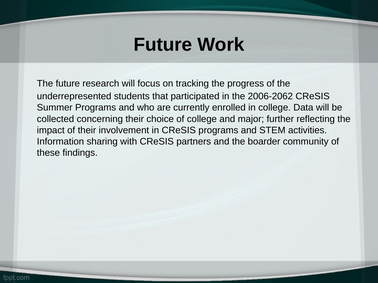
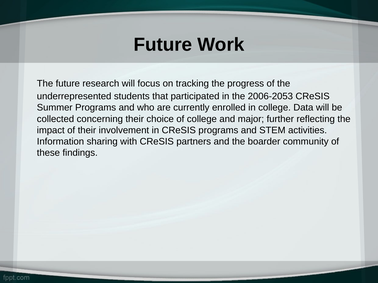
2006-2062: 2006-2062 -> 2006-2053
